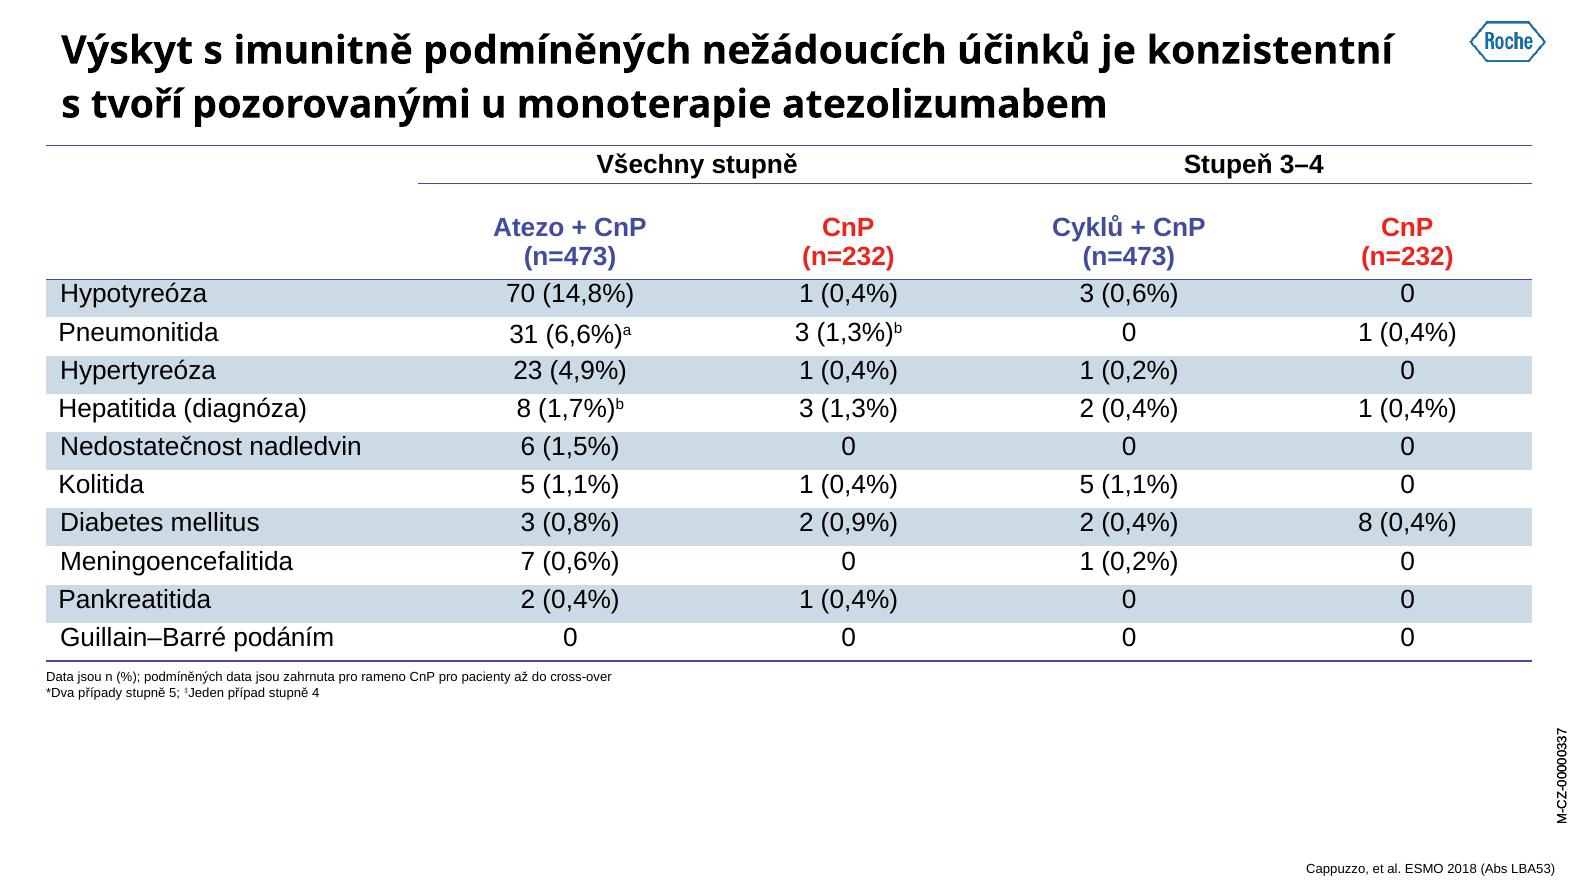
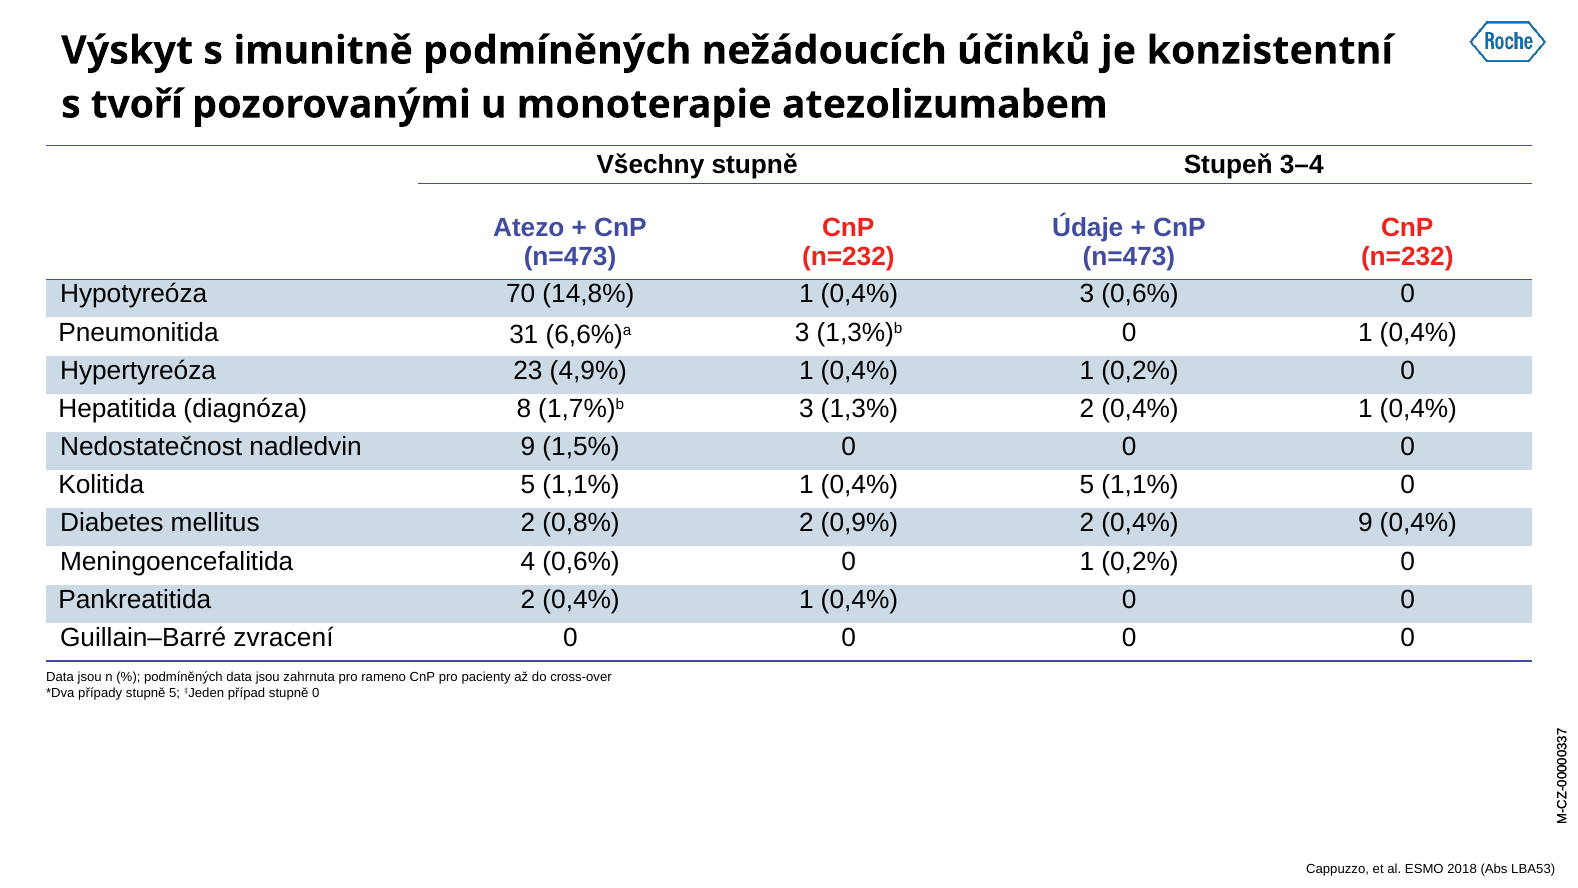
Cyklů: Cyklů -> Údaje
nadledvin 6: 6 -> 9
mellitus 3: 3 -> 2
0,4% 8: 8 -> 9
Meningoencefalitida 7: 7 -> 4
podáním: podáním -> zvracení
stupně 4: 4 -> 0
